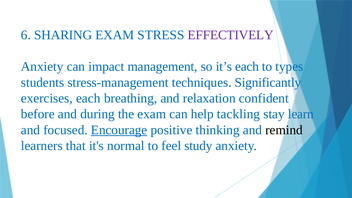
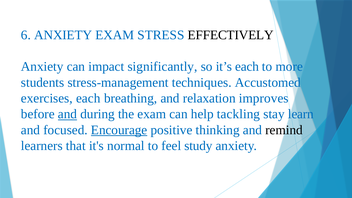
6 SHARING: SHARING -> ANXIETY
EFFECTIVELY colour: purple -> black
management: management -> significantly
types: types -> more
Significantly: Significantly -> Accustomed
confident: confident -> improves
and at (67, 114) underline: none -> present
